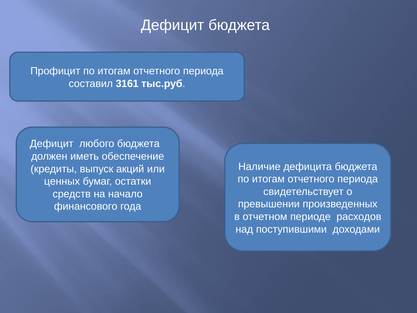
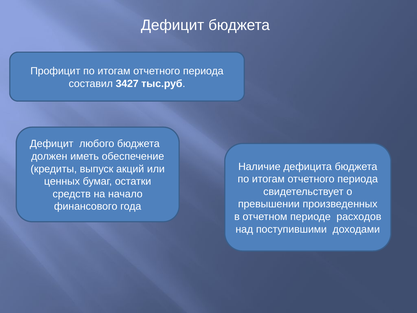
3161: 3161 -> 3427
